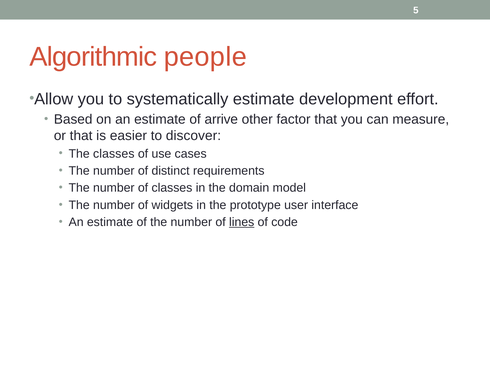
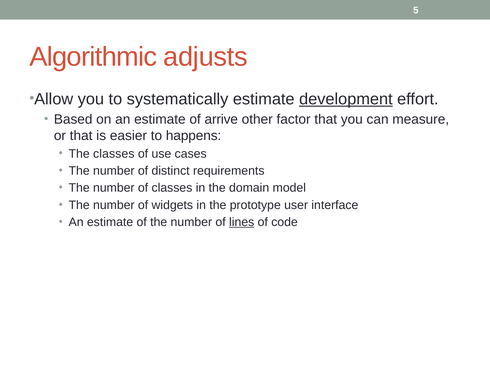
people: people -> adjusts
development underline: none -> present
discover: discover -> happens
